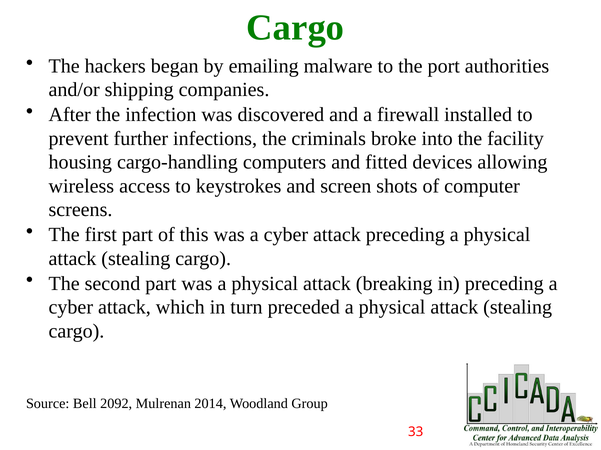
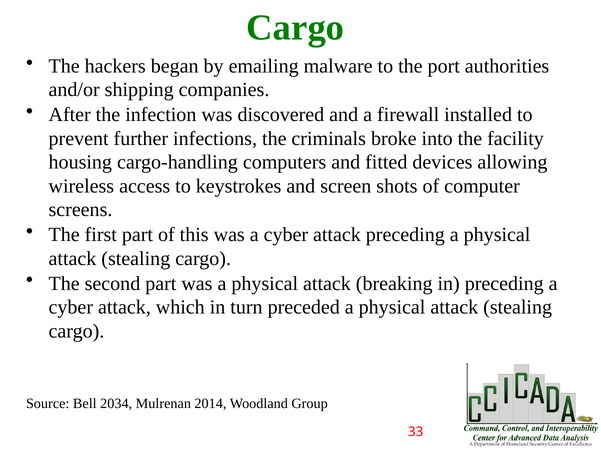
2092: 2092 -> 2034
